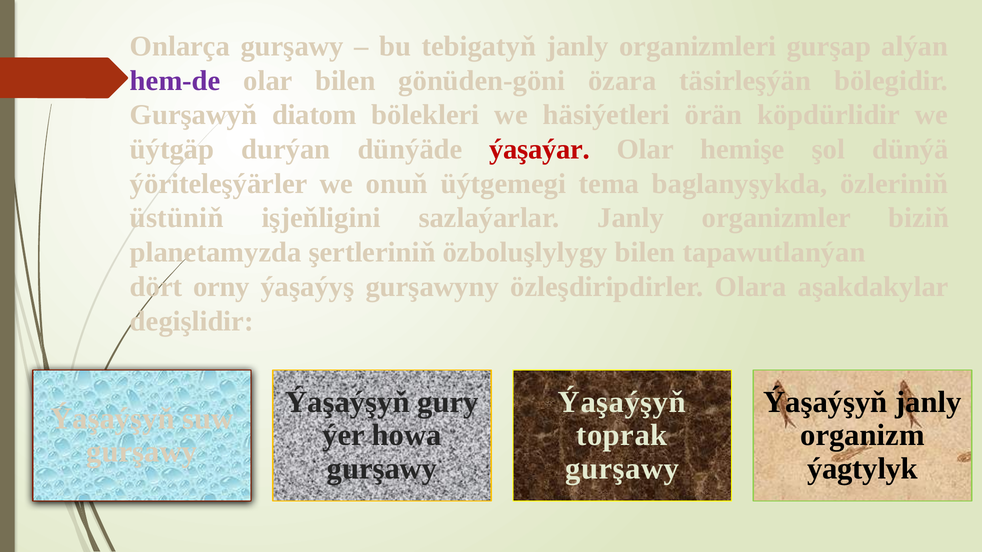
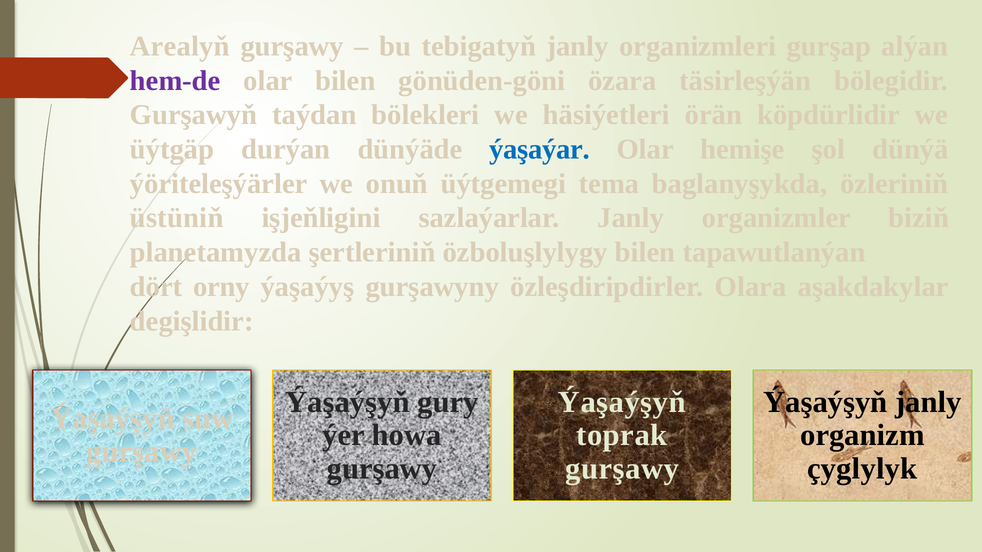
Onlarça: Onlarça -> Arealyň
diatom: diatom -> taýdan
ýaşaýar colour: red -> blue
ýagtylyk: ýagtylyk -> çyglylyk
